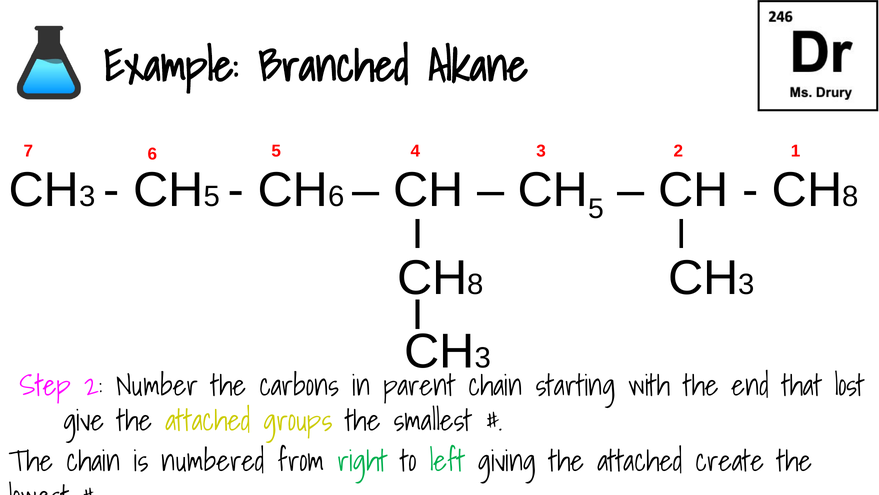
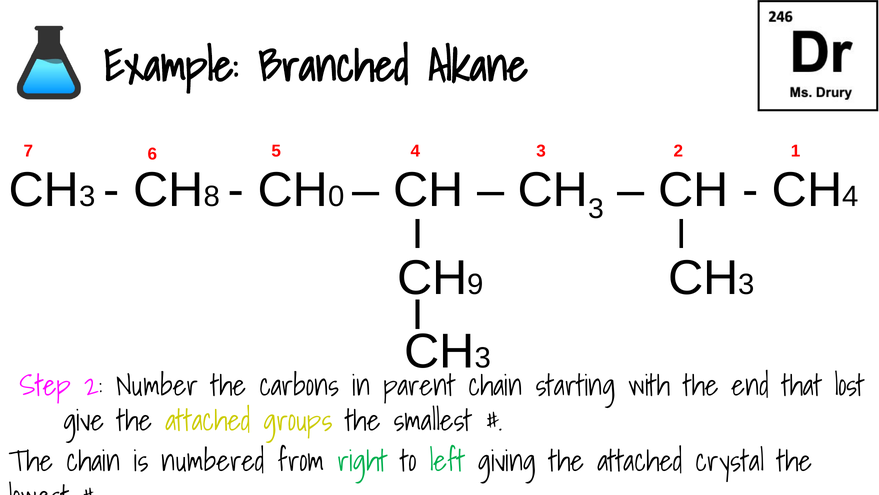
5 at (212, 196): 5 -> 8
CH 6: 6 -> 0
5 at (596, 209): 5 -> 3
8 at (851, 196): 8 -> 4
8 at (475, 284): 8 -> 9
create: create -> crystal
